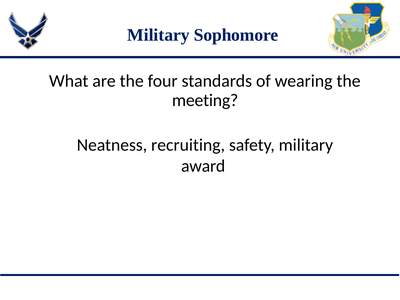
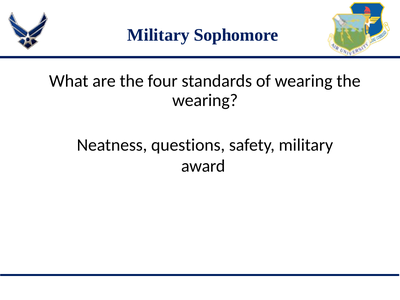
meeting at (205, 100): meeting -> wearing
recruiting: recruiting -> questions
